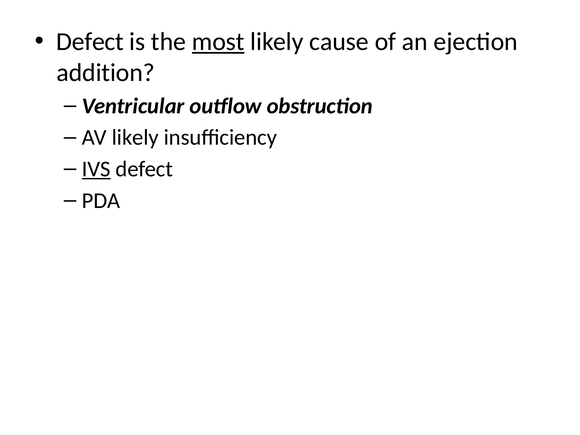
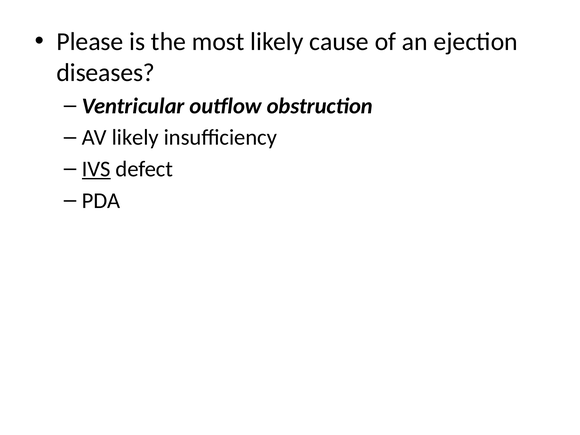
Defect at (90, 42): Defect -> Please
most underline: present -> none
addition: addition -> diseases
